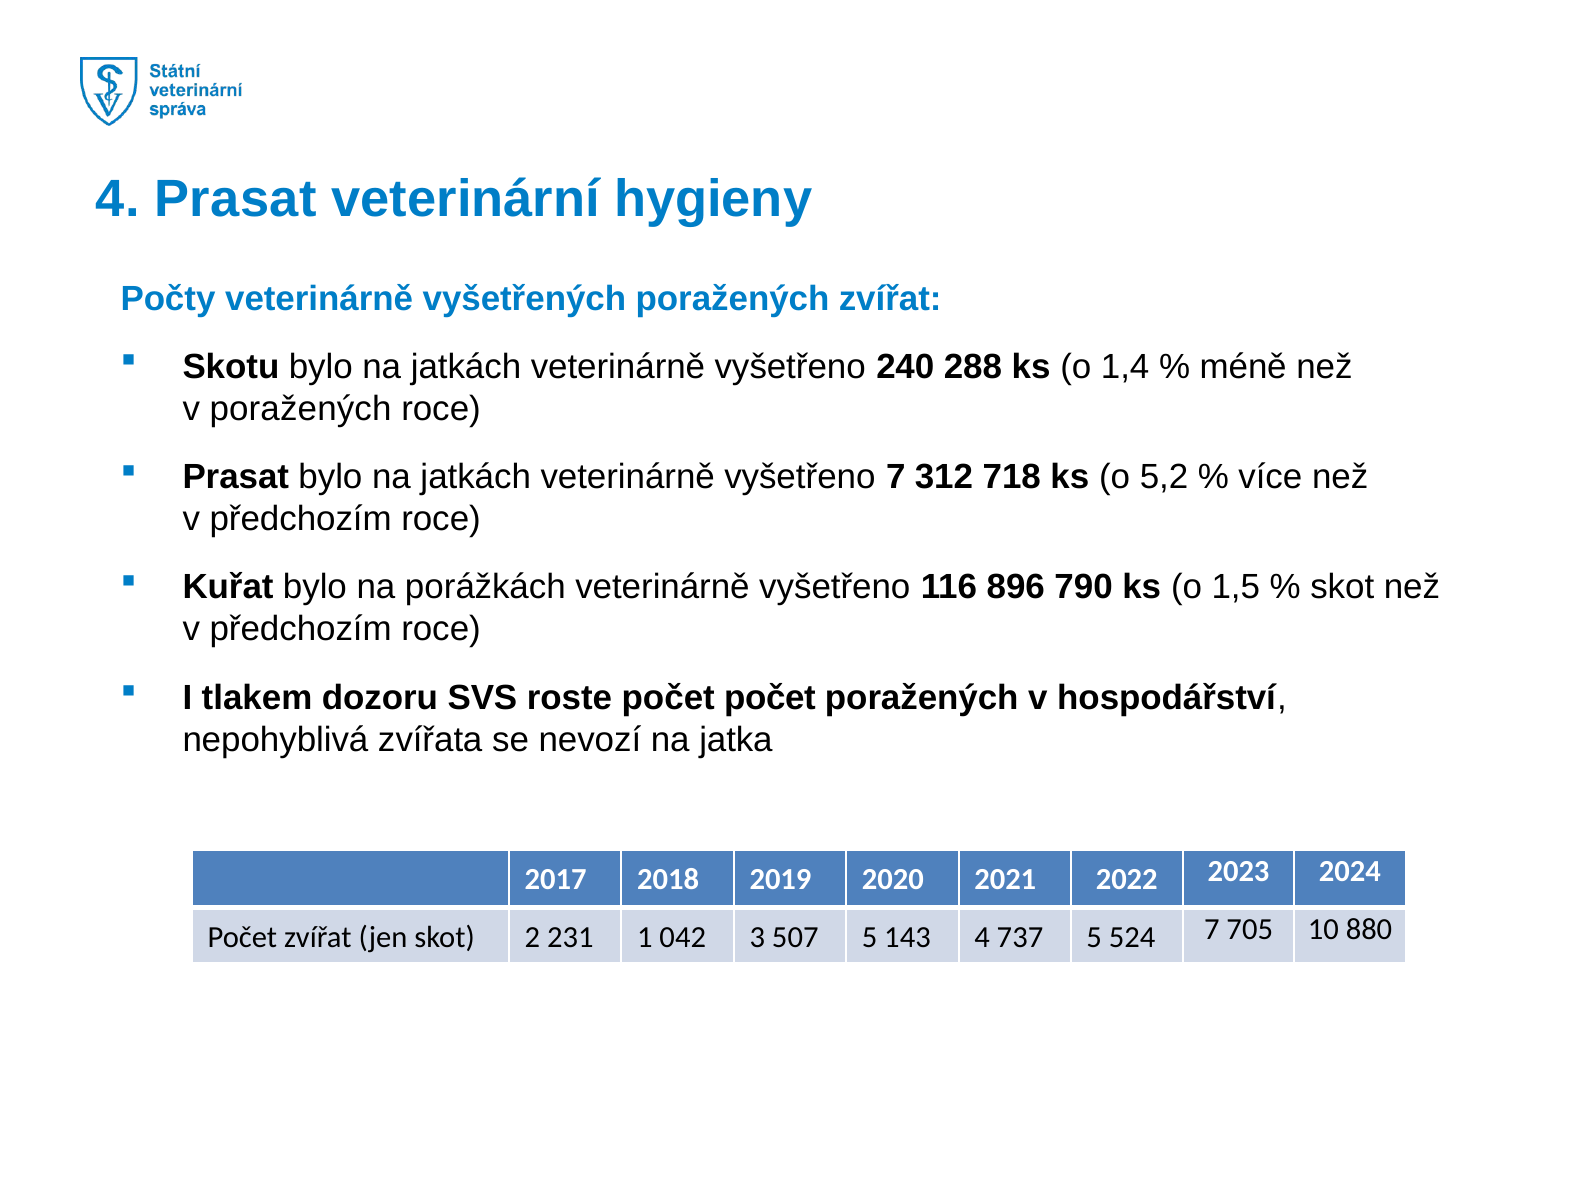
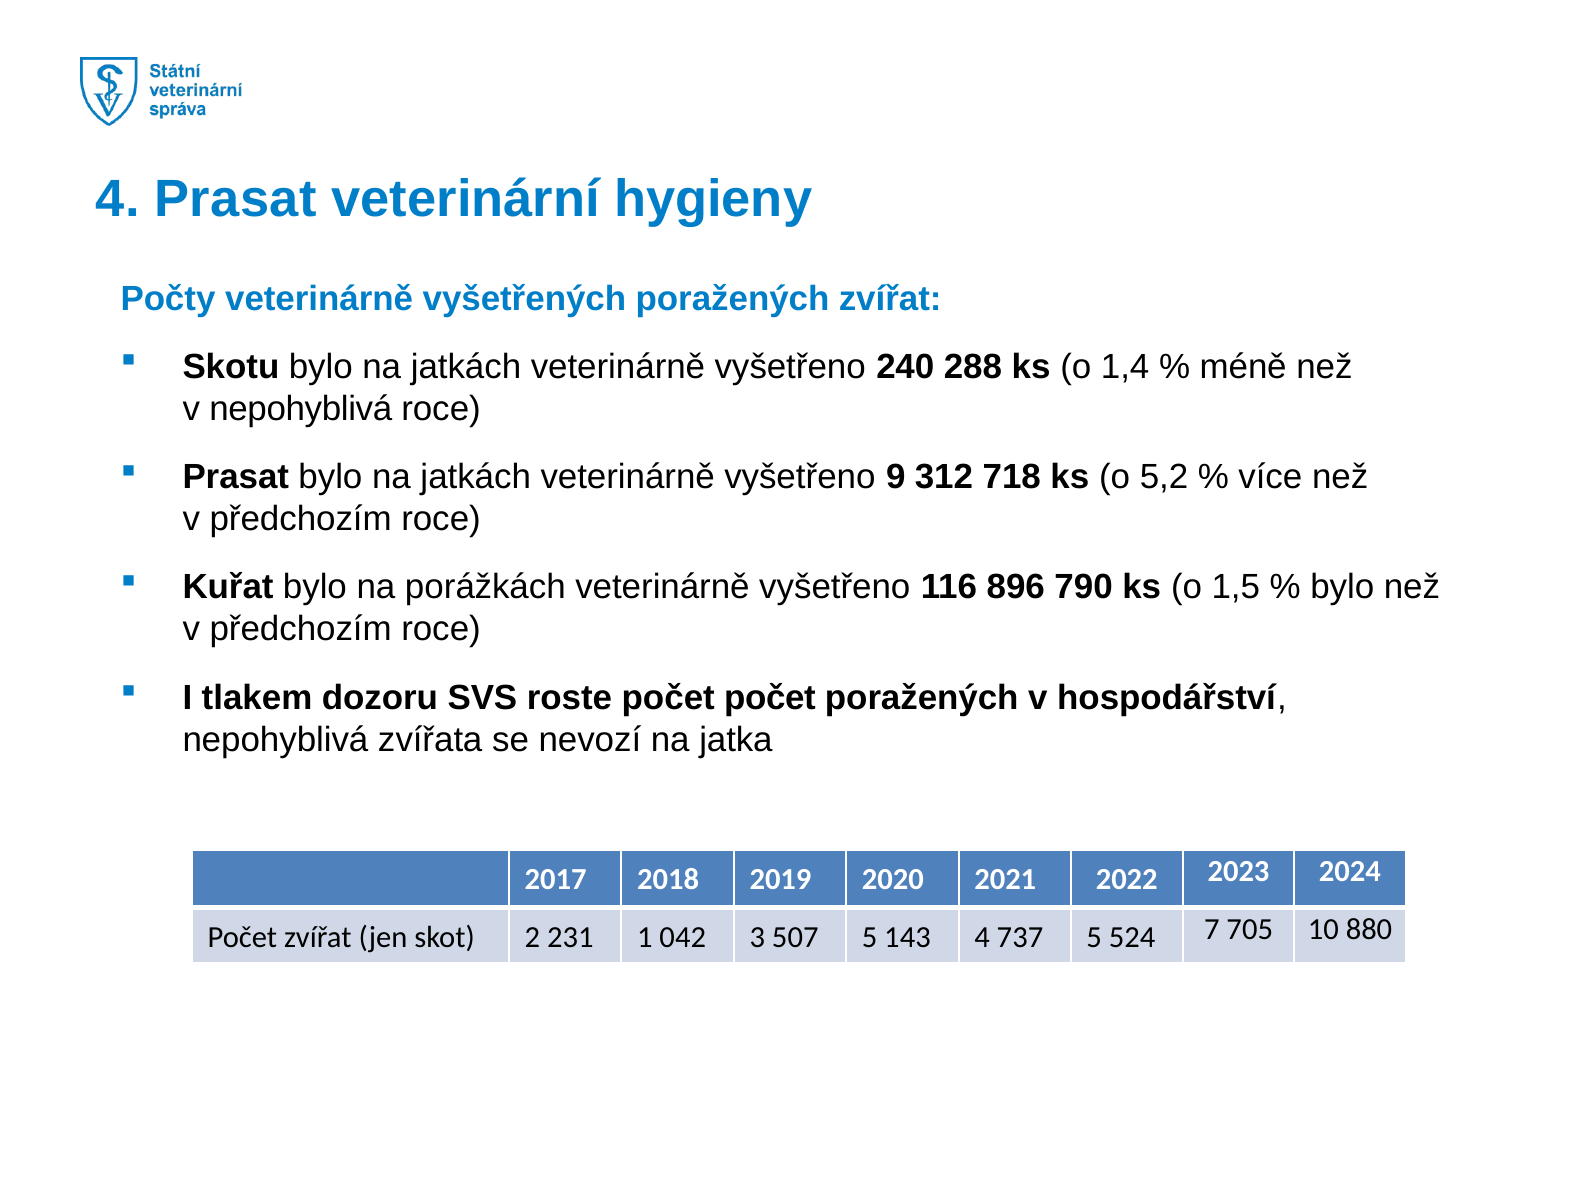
v poražených: poražených -> nepohyblivá
vyšetřeno 7: 7 -> 9
skot at (1342, 587): skot -> bylo
